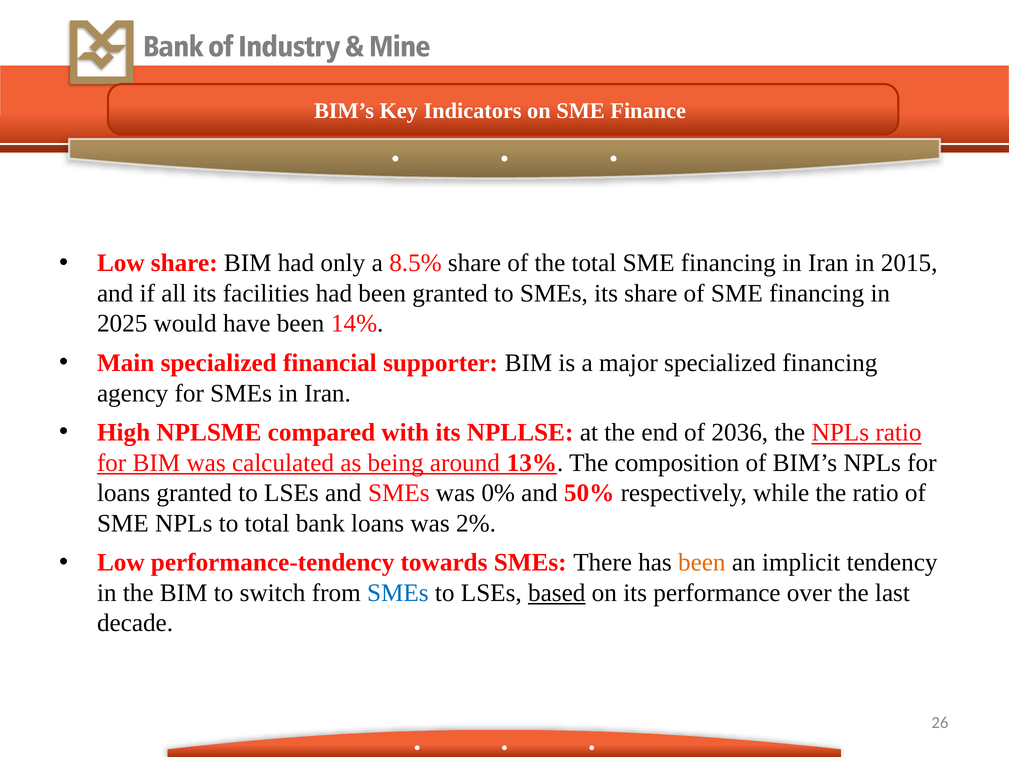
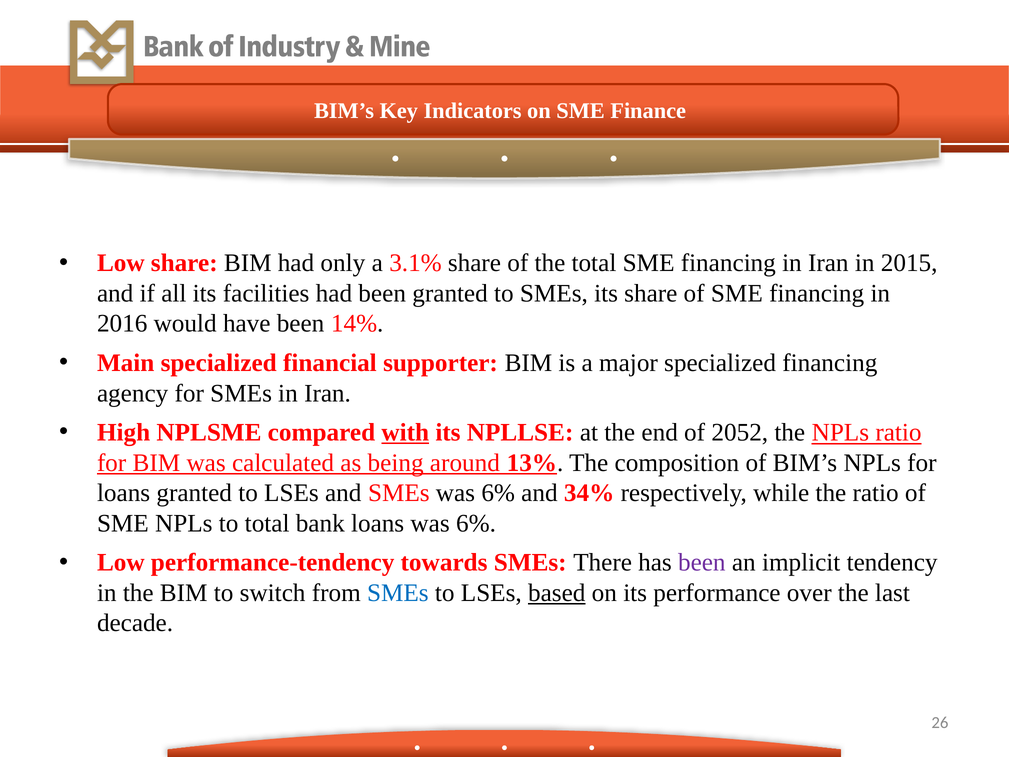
8.5%: 8.5% -> 3.1%
2025: 2025 -> 2016
with underline: none -> present
2036: 2036 -> 2052
SMEs was 0%: 0% -> 6%
50%: 50% -> 34%
loans was 2%: 2% -> 6%
been at (702, 562) colour: orange -> purple
